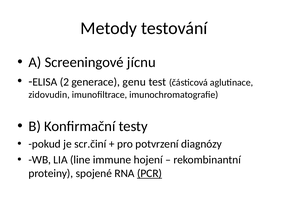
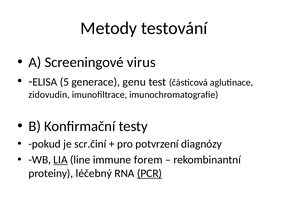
jícnu: jícnu -> virus
2: 2 -> 5
LIA underline: none -> present
hojení: hojení -> forem
spojené: spojené -> léčebný
